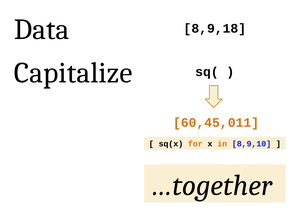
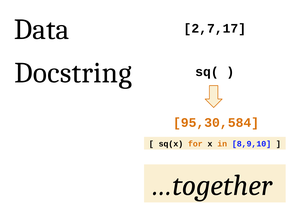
8,9,18: 8,9,18 -> 2,7,17
Capitalize: Capitalize -> Docstring
60,45,011: 60,45,011 -> 95,30,584
